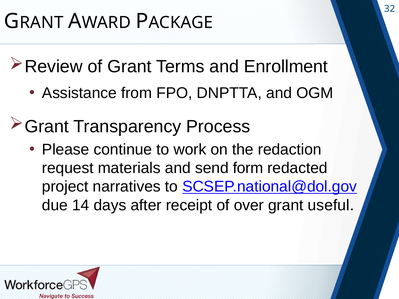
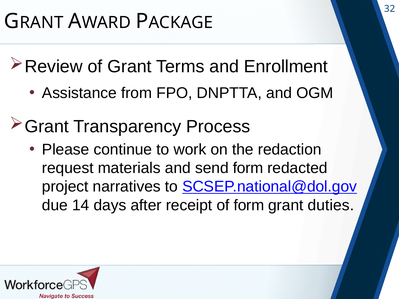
of over: over -> form
useful: useful -> duties
